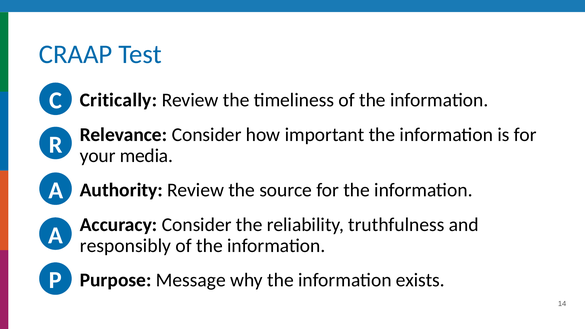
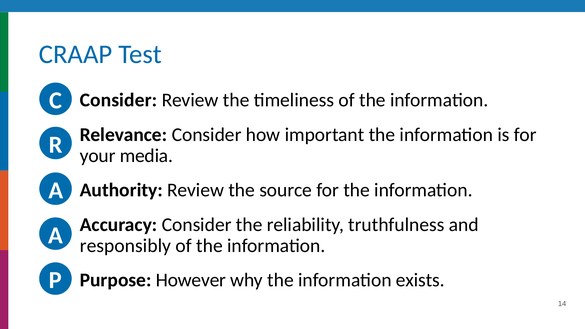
Critically at (118, 100): Critically -> Consider
Message: Message -> However
